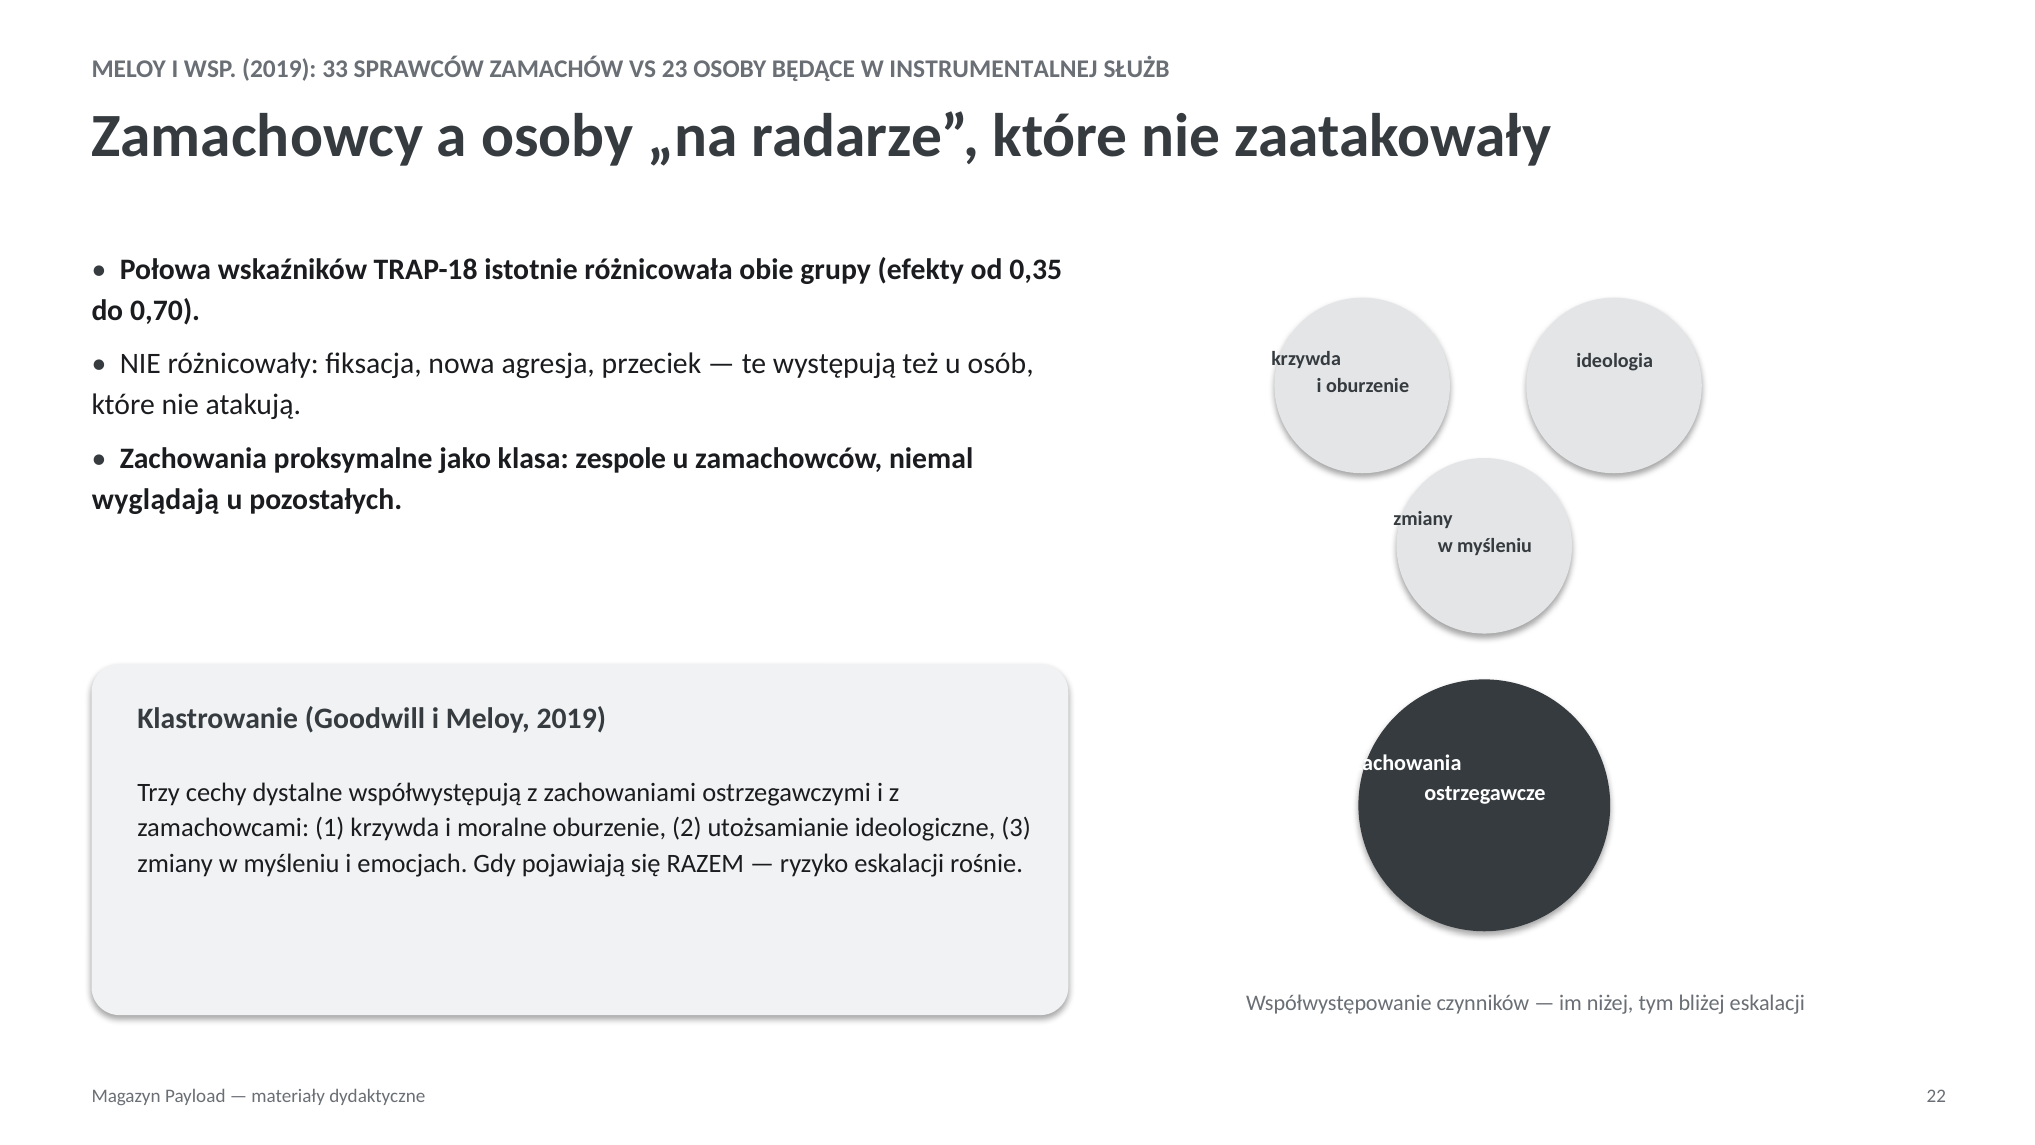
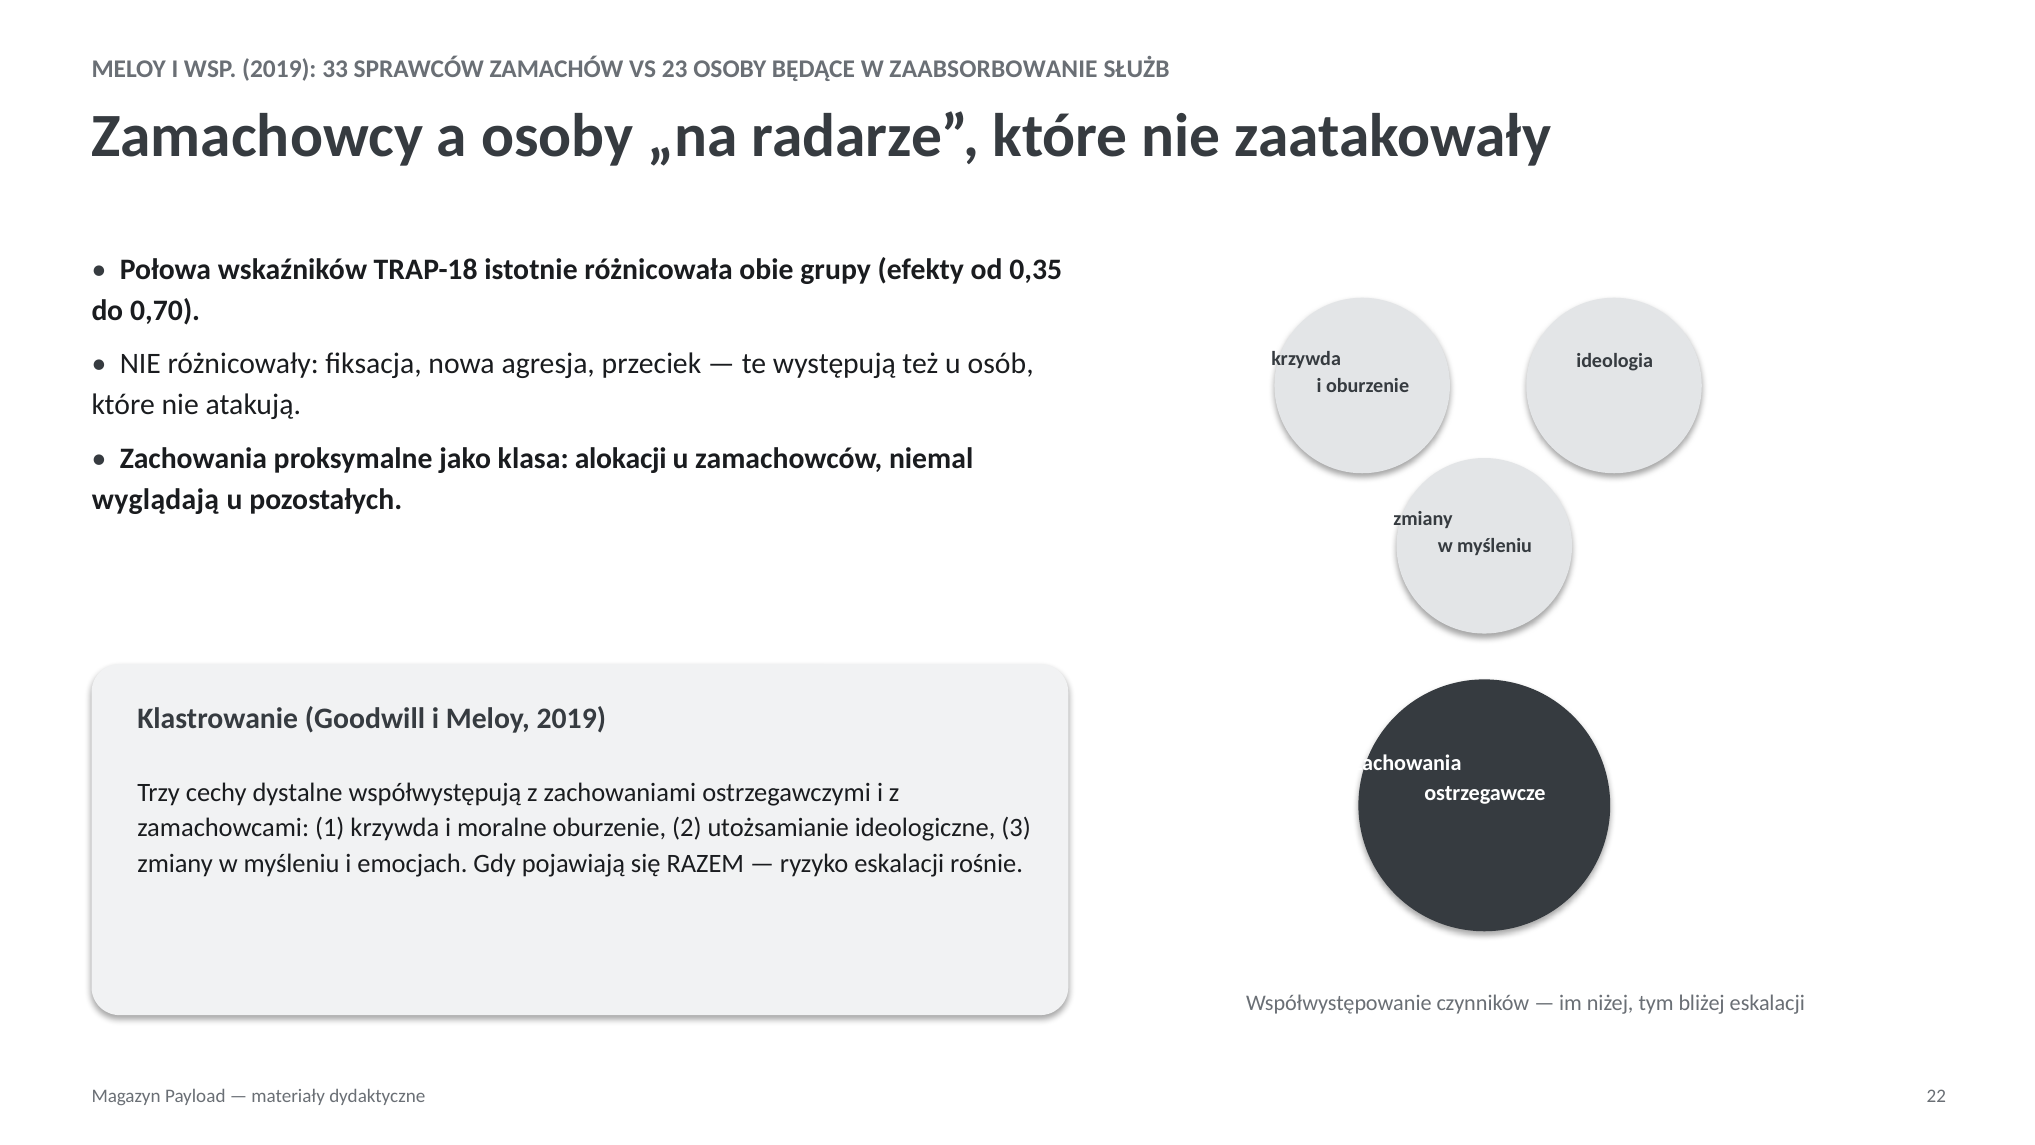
INSTRUMENTALNEJ: INSTRUMENTALNEJ -> ZAABSORBOWANIE
zespole: zespole -> alokacji
